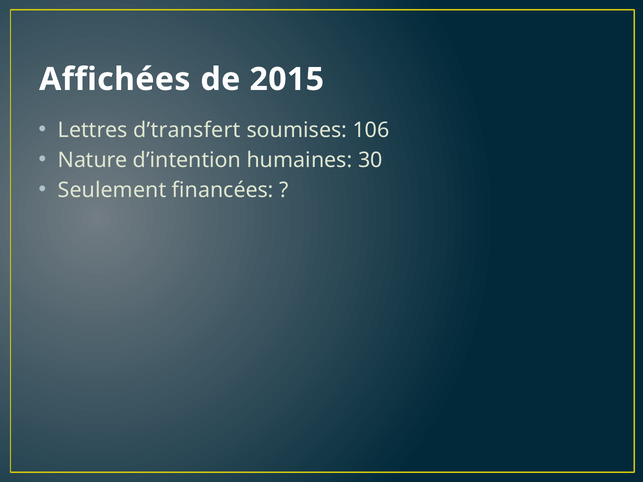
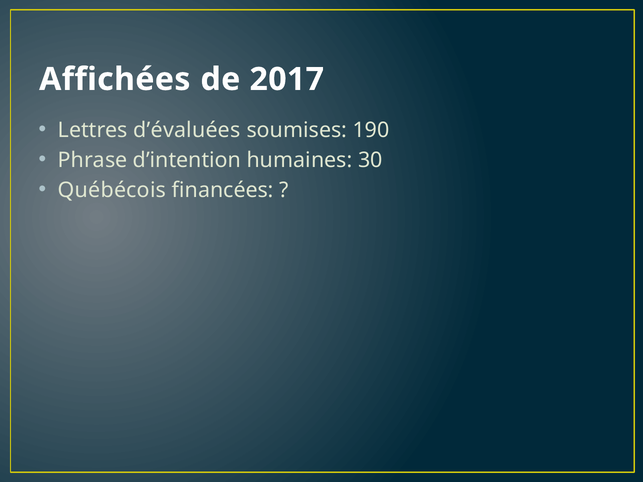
2015: 2015 -> 2017
d’transfert: d’transfert -> d’évaluées
106: 106 -> 190
Nature: Nature -> Phrase
Seulement: Seulement -> Québécois
